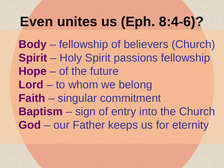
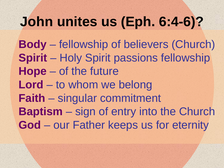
Even: Even -> John
8:4-6: 8:4-6 -> 6:4-6
